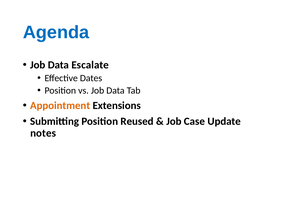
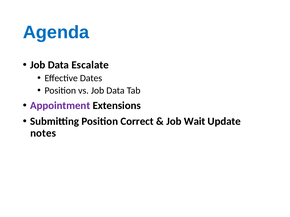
Appointment colour: orange -> purple
Reused: Reused -> Correct
Case: Case -> Wait
